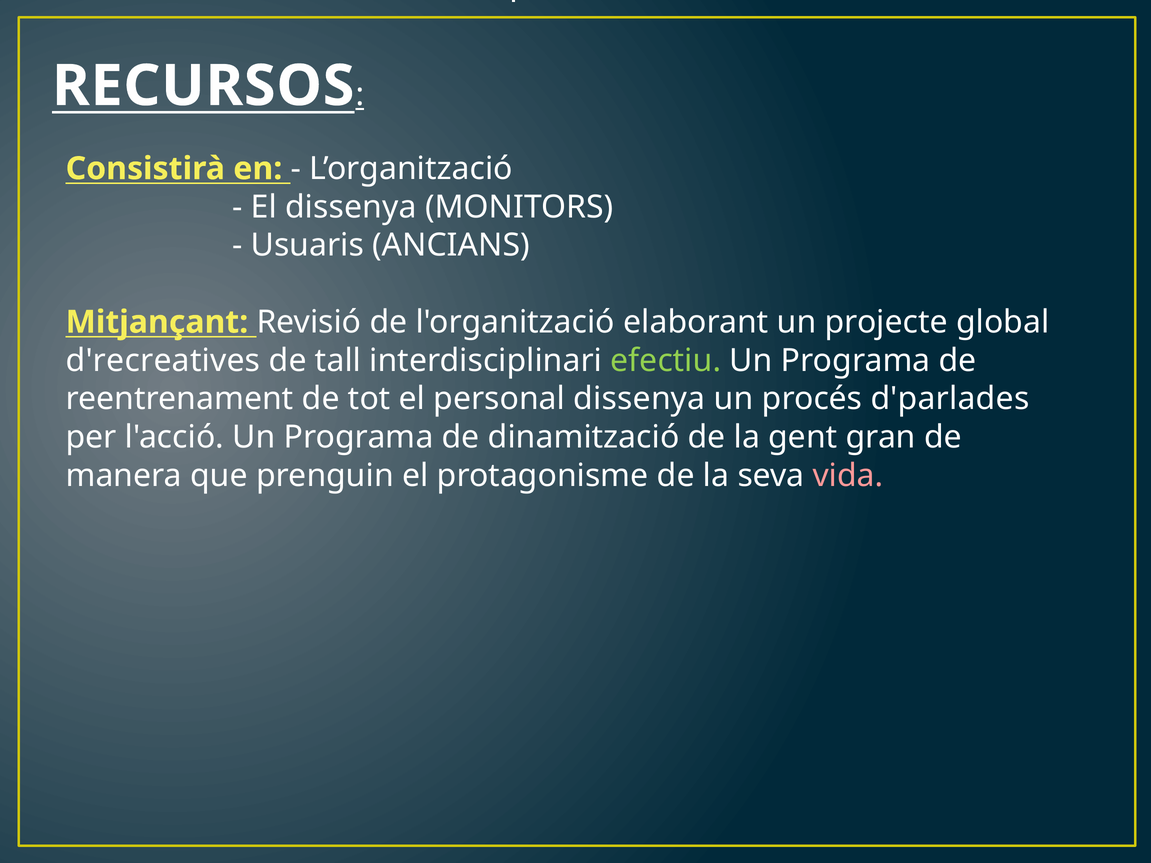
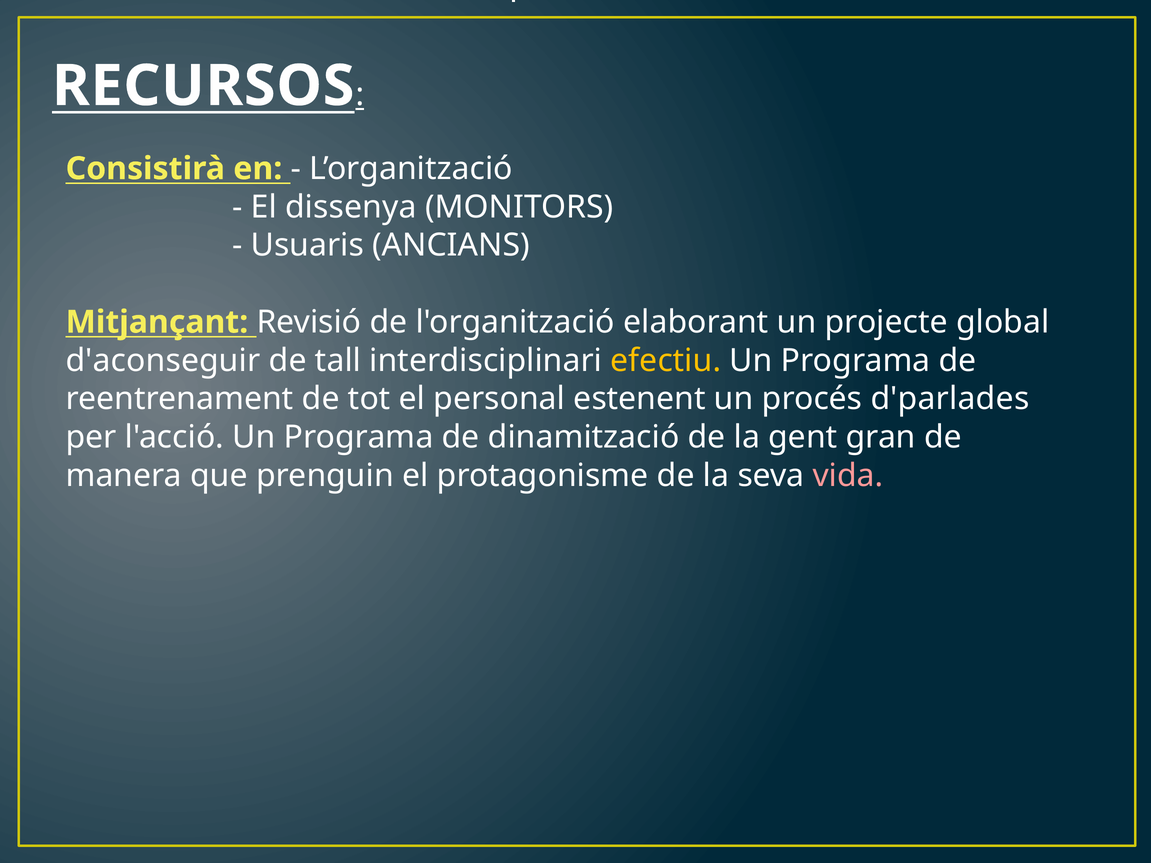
d'recreatives: d'recreatives -> d'aconseguir
efectiu colour: light green -> yellow
personal dissenya: dissenya -> estenent
